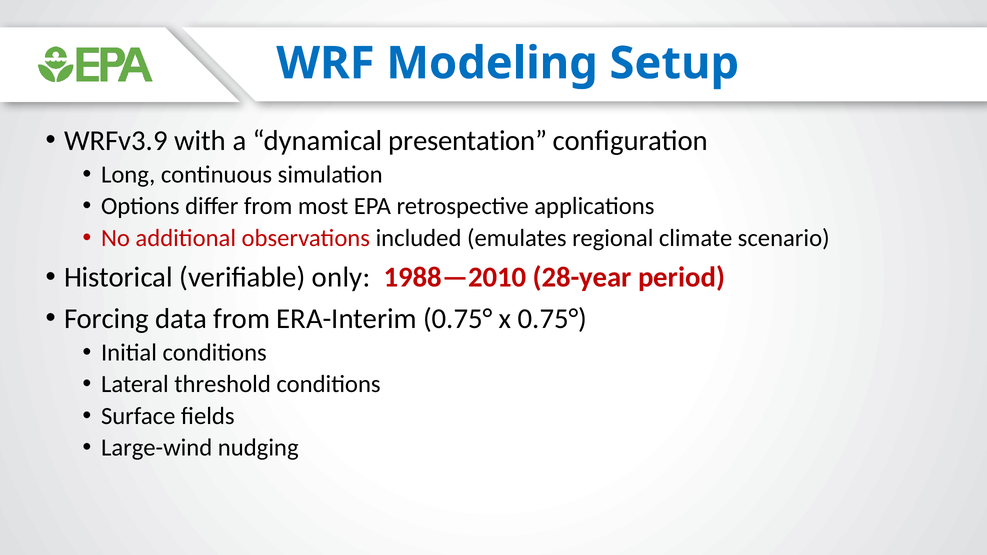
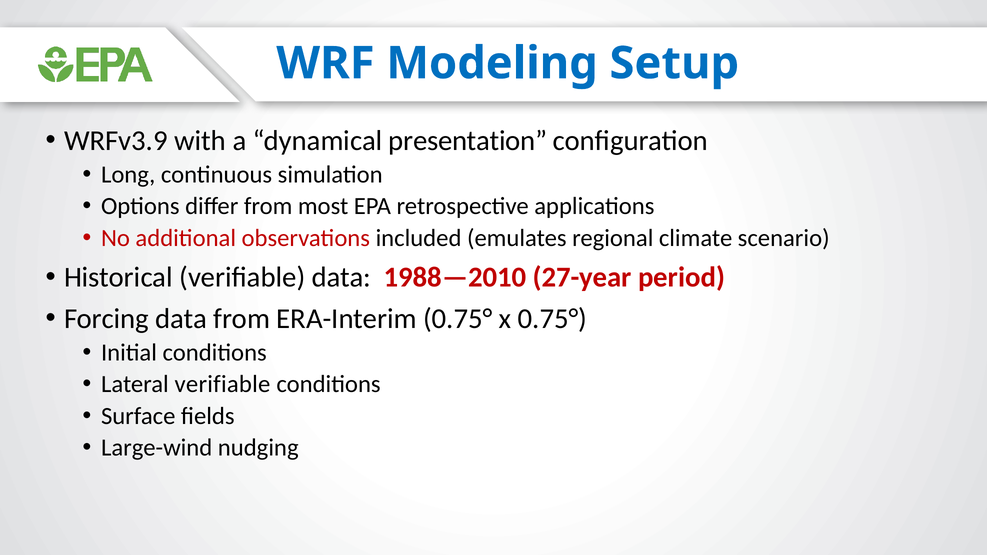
verifiable only: only -> data
28-year: 28-year -> 27-year
Lateral threshold: threshold -> verifiable
